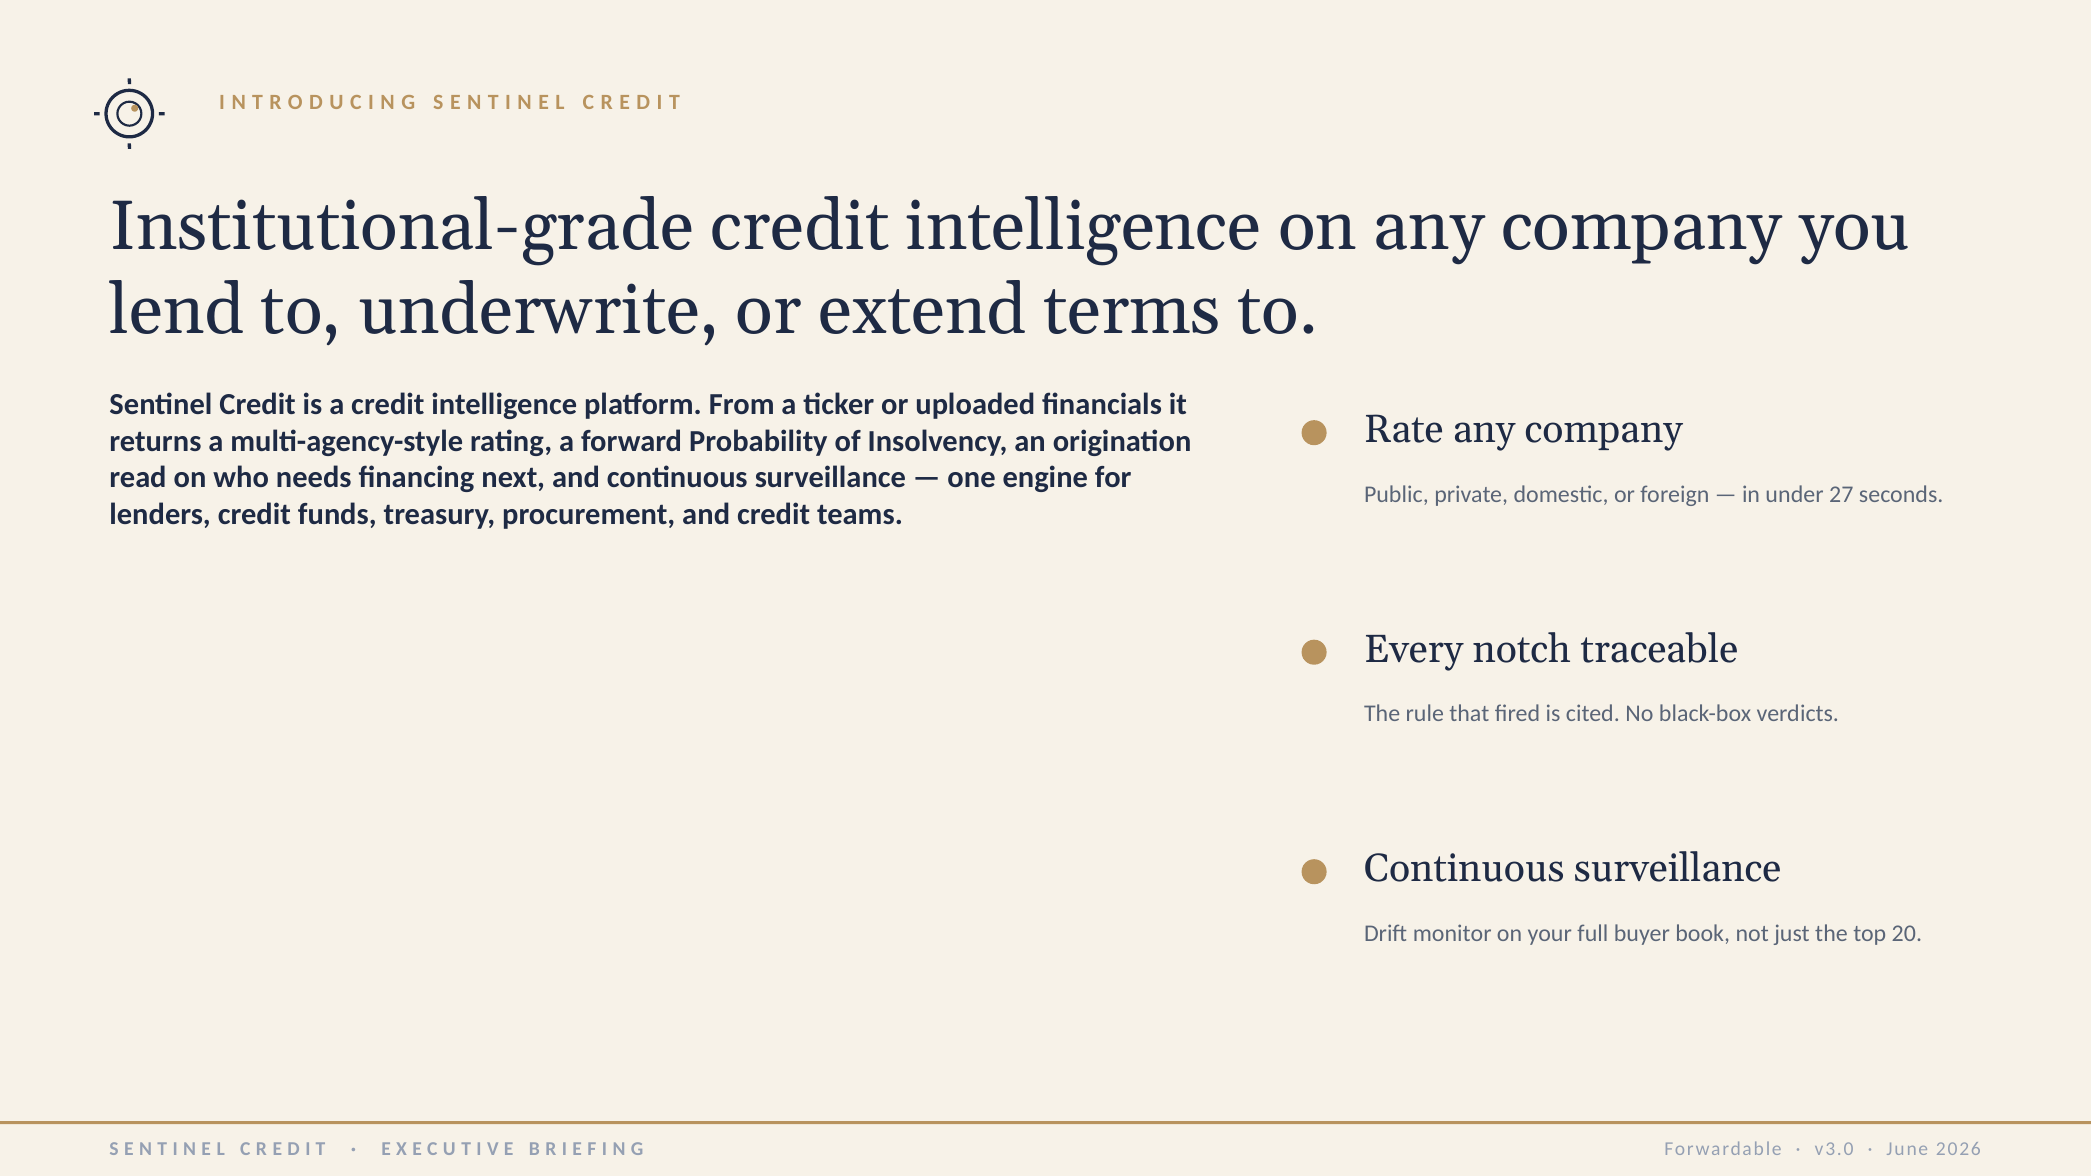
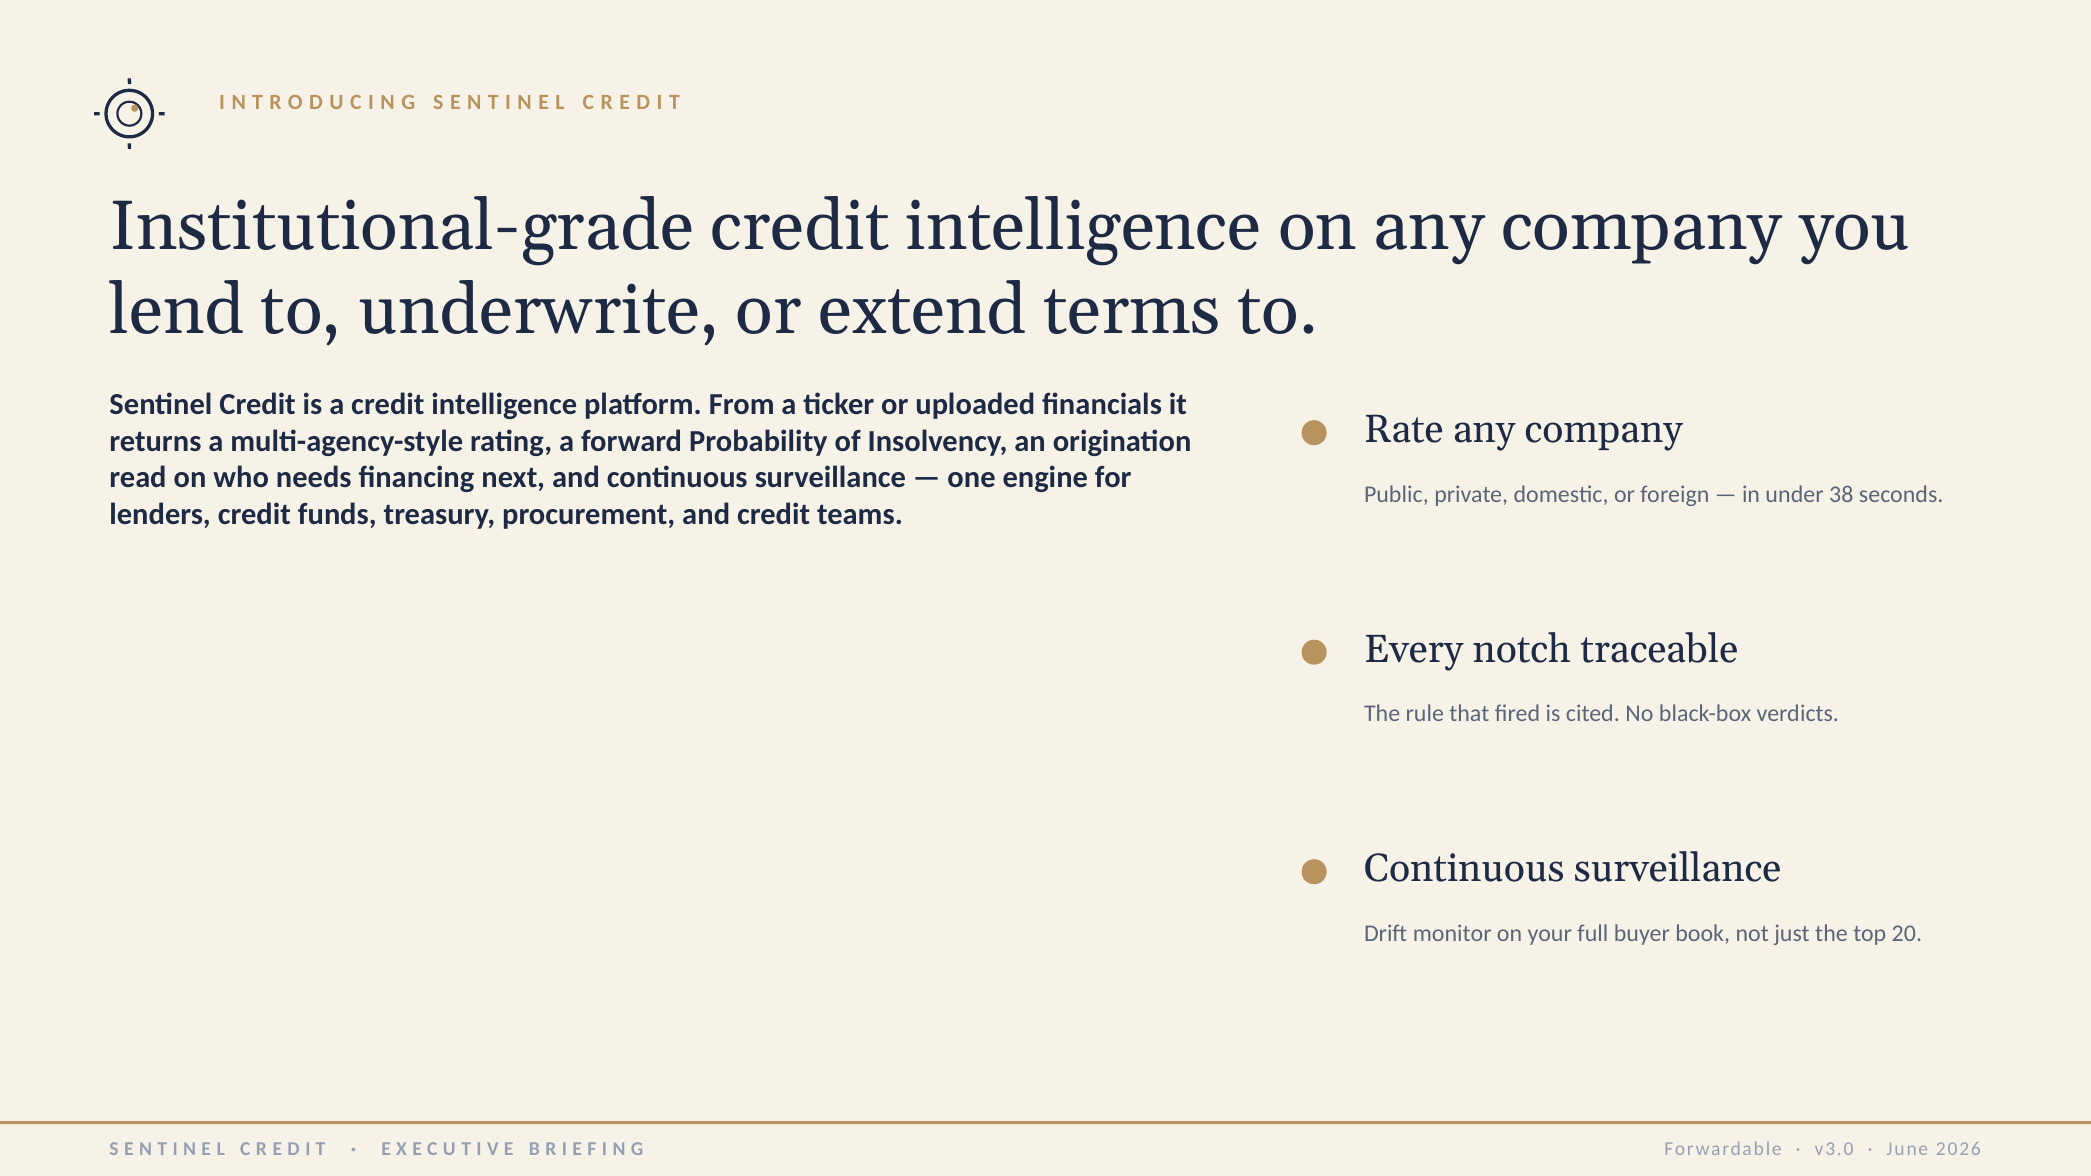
27: 27 -> 38
